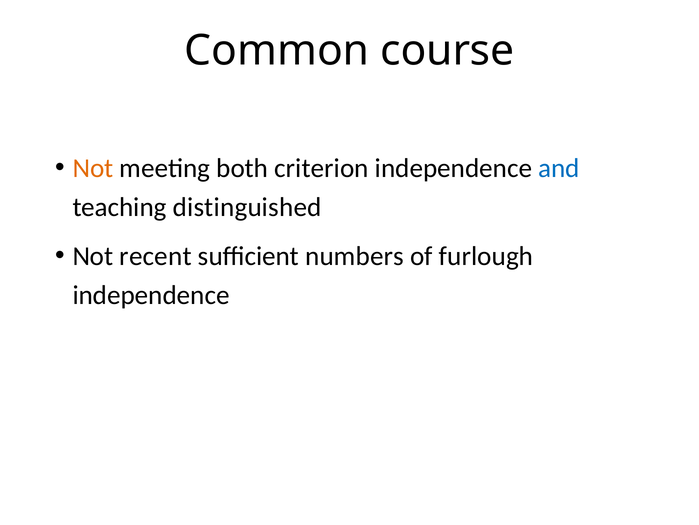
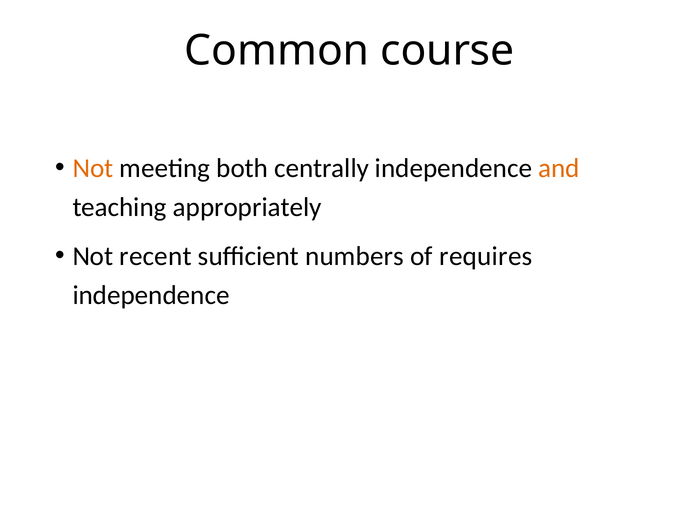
criterion: criterion -> centrally
and colour: blue -> orange
distinguished: distinguished -> appropriately
furlough: furlough -> requires
